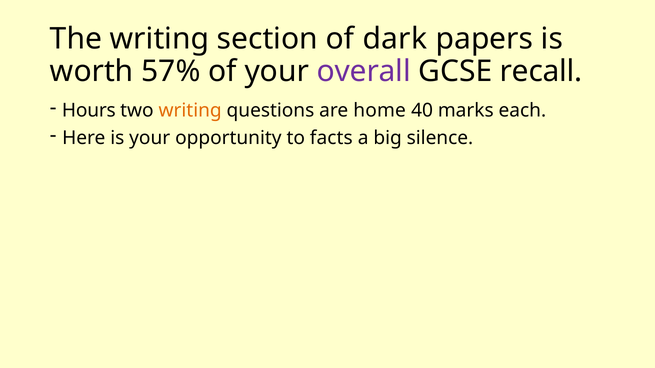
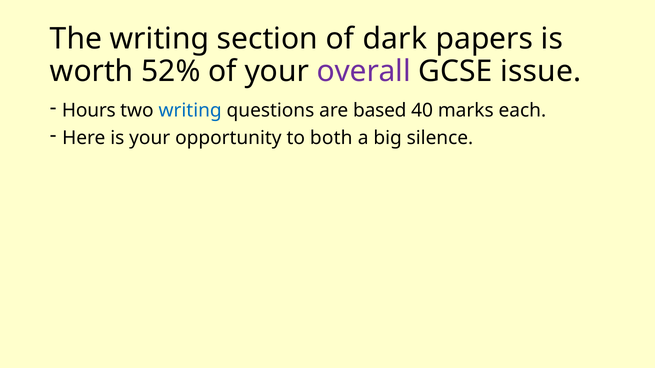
57%: 57% -> 52%
recall: recall -> issue
writing at (190, 111) colour: orange -> blue
home: home -> based
facts: facts -> both
